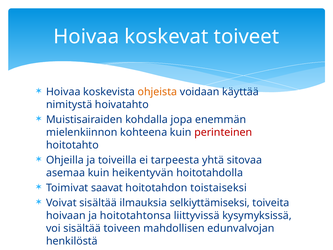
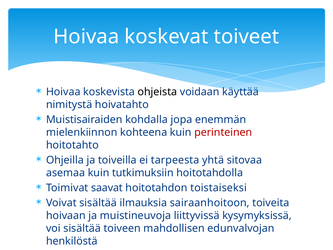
ohjeista colour: orange -> black
heikentyvän: heikentyvän -> tutkimuksiin
selkiyttämiseksi: selkiyttämiseksi -> sairaanhoitoon
hoitotahtonsa: hoitotahtonsa -> muistineuvoja
